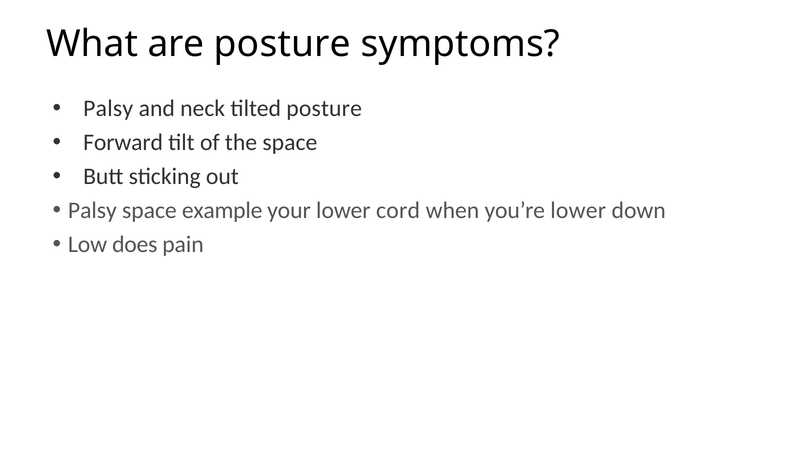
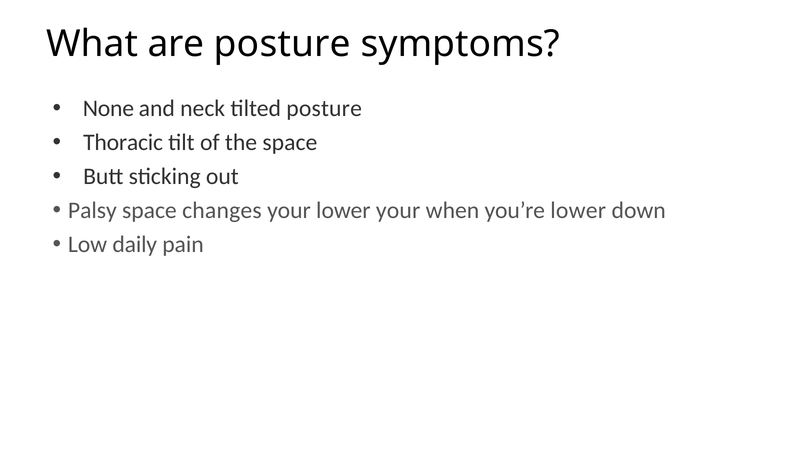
Palsy at (108, 108): Palsy -> None
Forward: Forward -> Thoracic
example: example -> changes
lower cord: cord -> your
does: does -> daily
